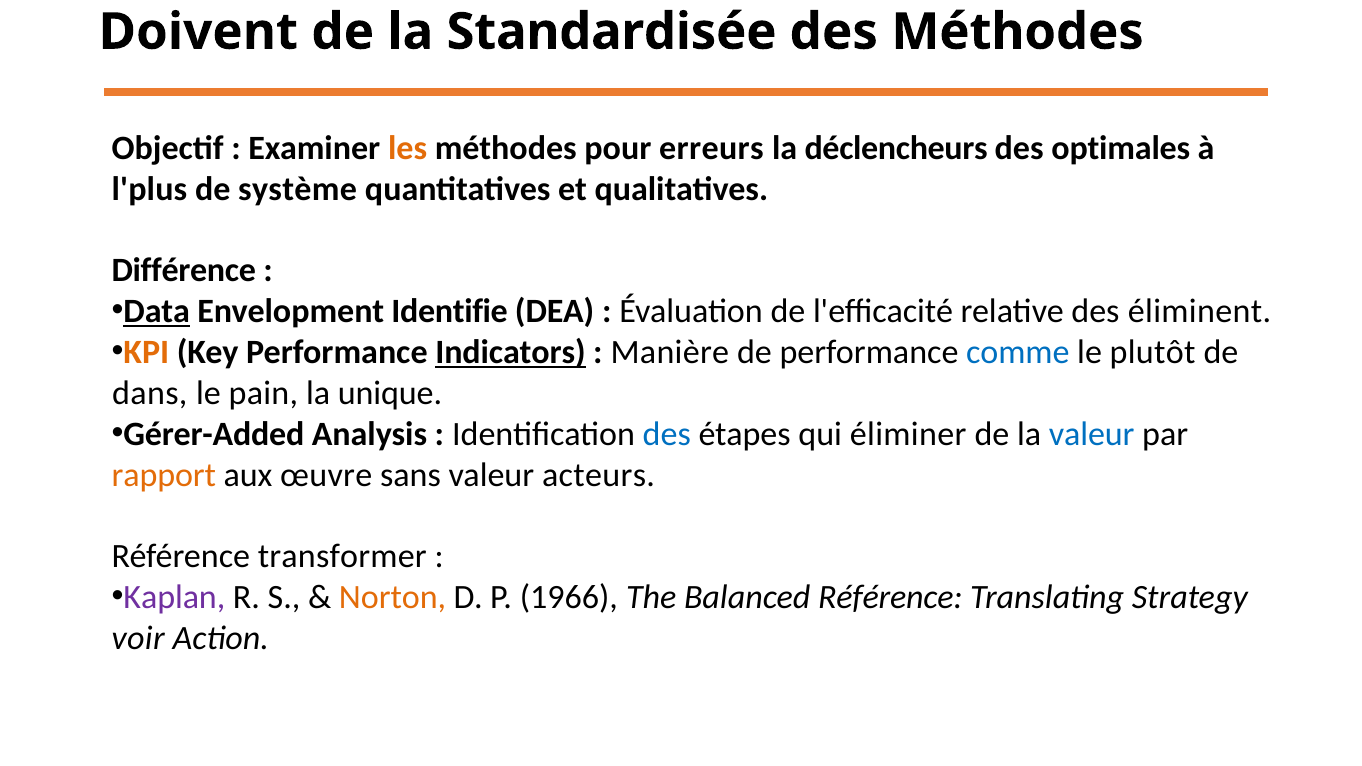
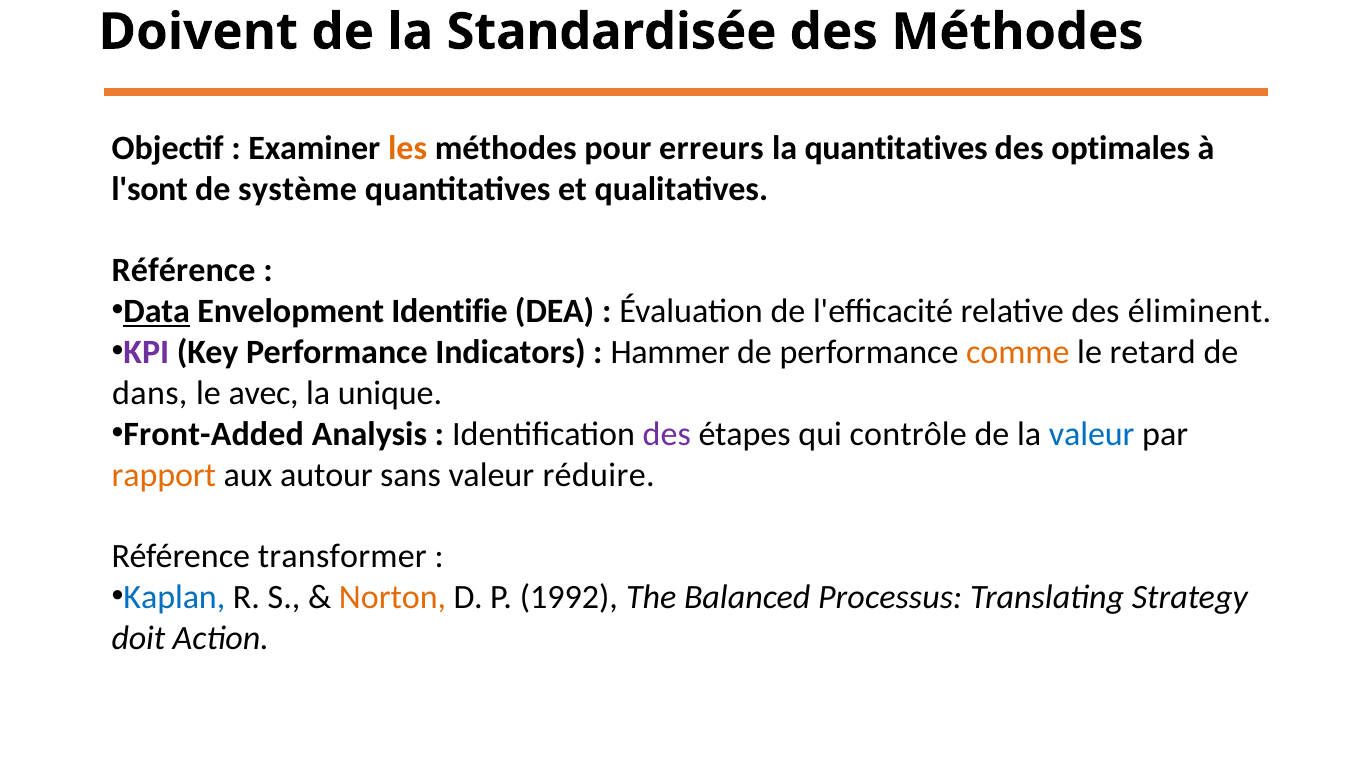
la déclencheurs: déclencheurs -> quantitatives
l'plus: l'plus -> l'sont
Différence at (184, 271): Différence -> Référence
KPI colour: orange -> purple
Indicators underline: present -> none
Manière: Manière -> Hammer
comme colour: blue -> orange
plutôt: plutôt -> retard
pain: pain -> avec
Gérer-Added: Gérer-Added -> Front-Added
des at (667, 434) colour: blue -> purple
éliminer: éliminer -> contrôle
œuvre: œuvre -> autour
acteurs: acteurs -> réduire
Kaplan colour: purple -> blue
1966: 1966 -> 1992
Balanced Référence: Référence -> Processus
voir: voir -> doit
